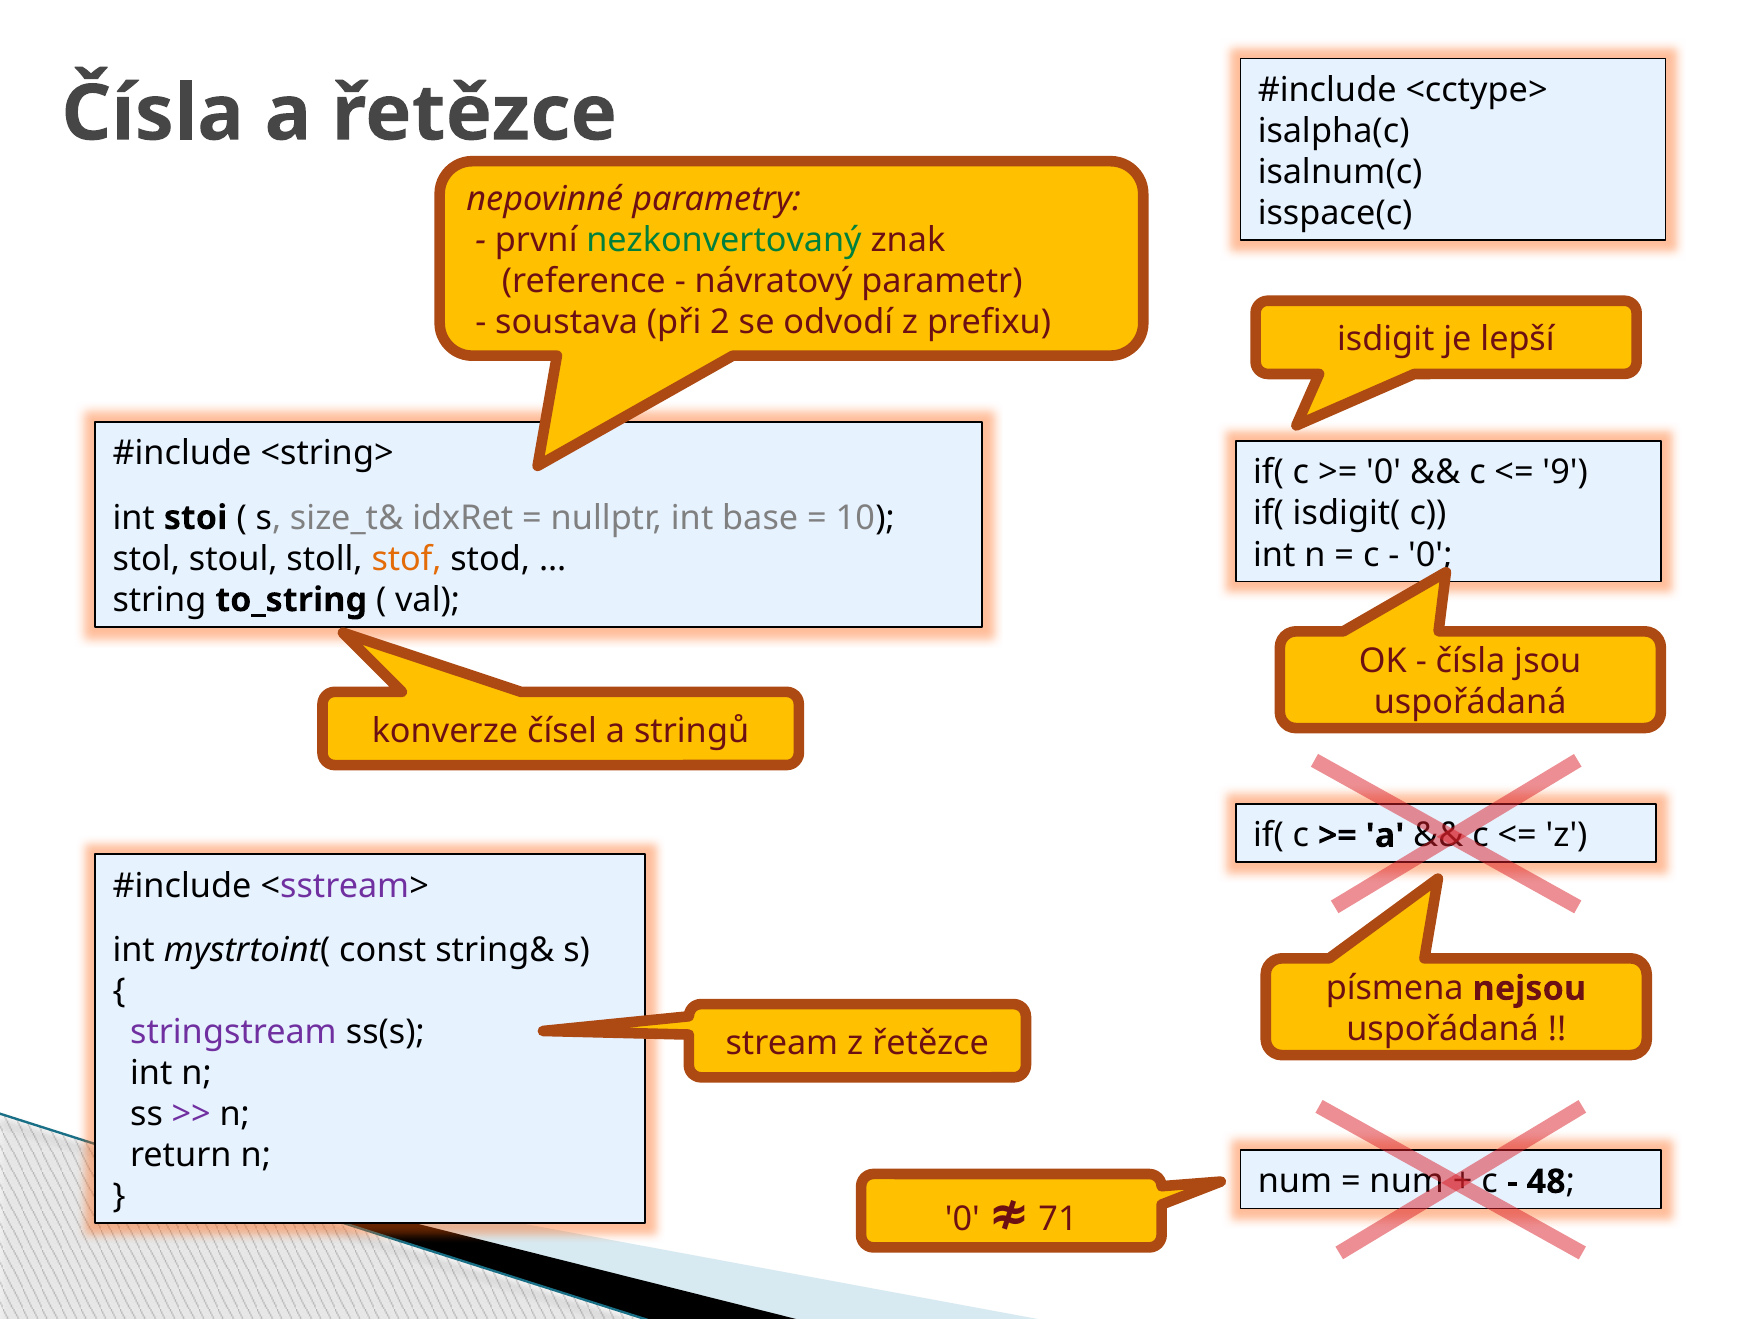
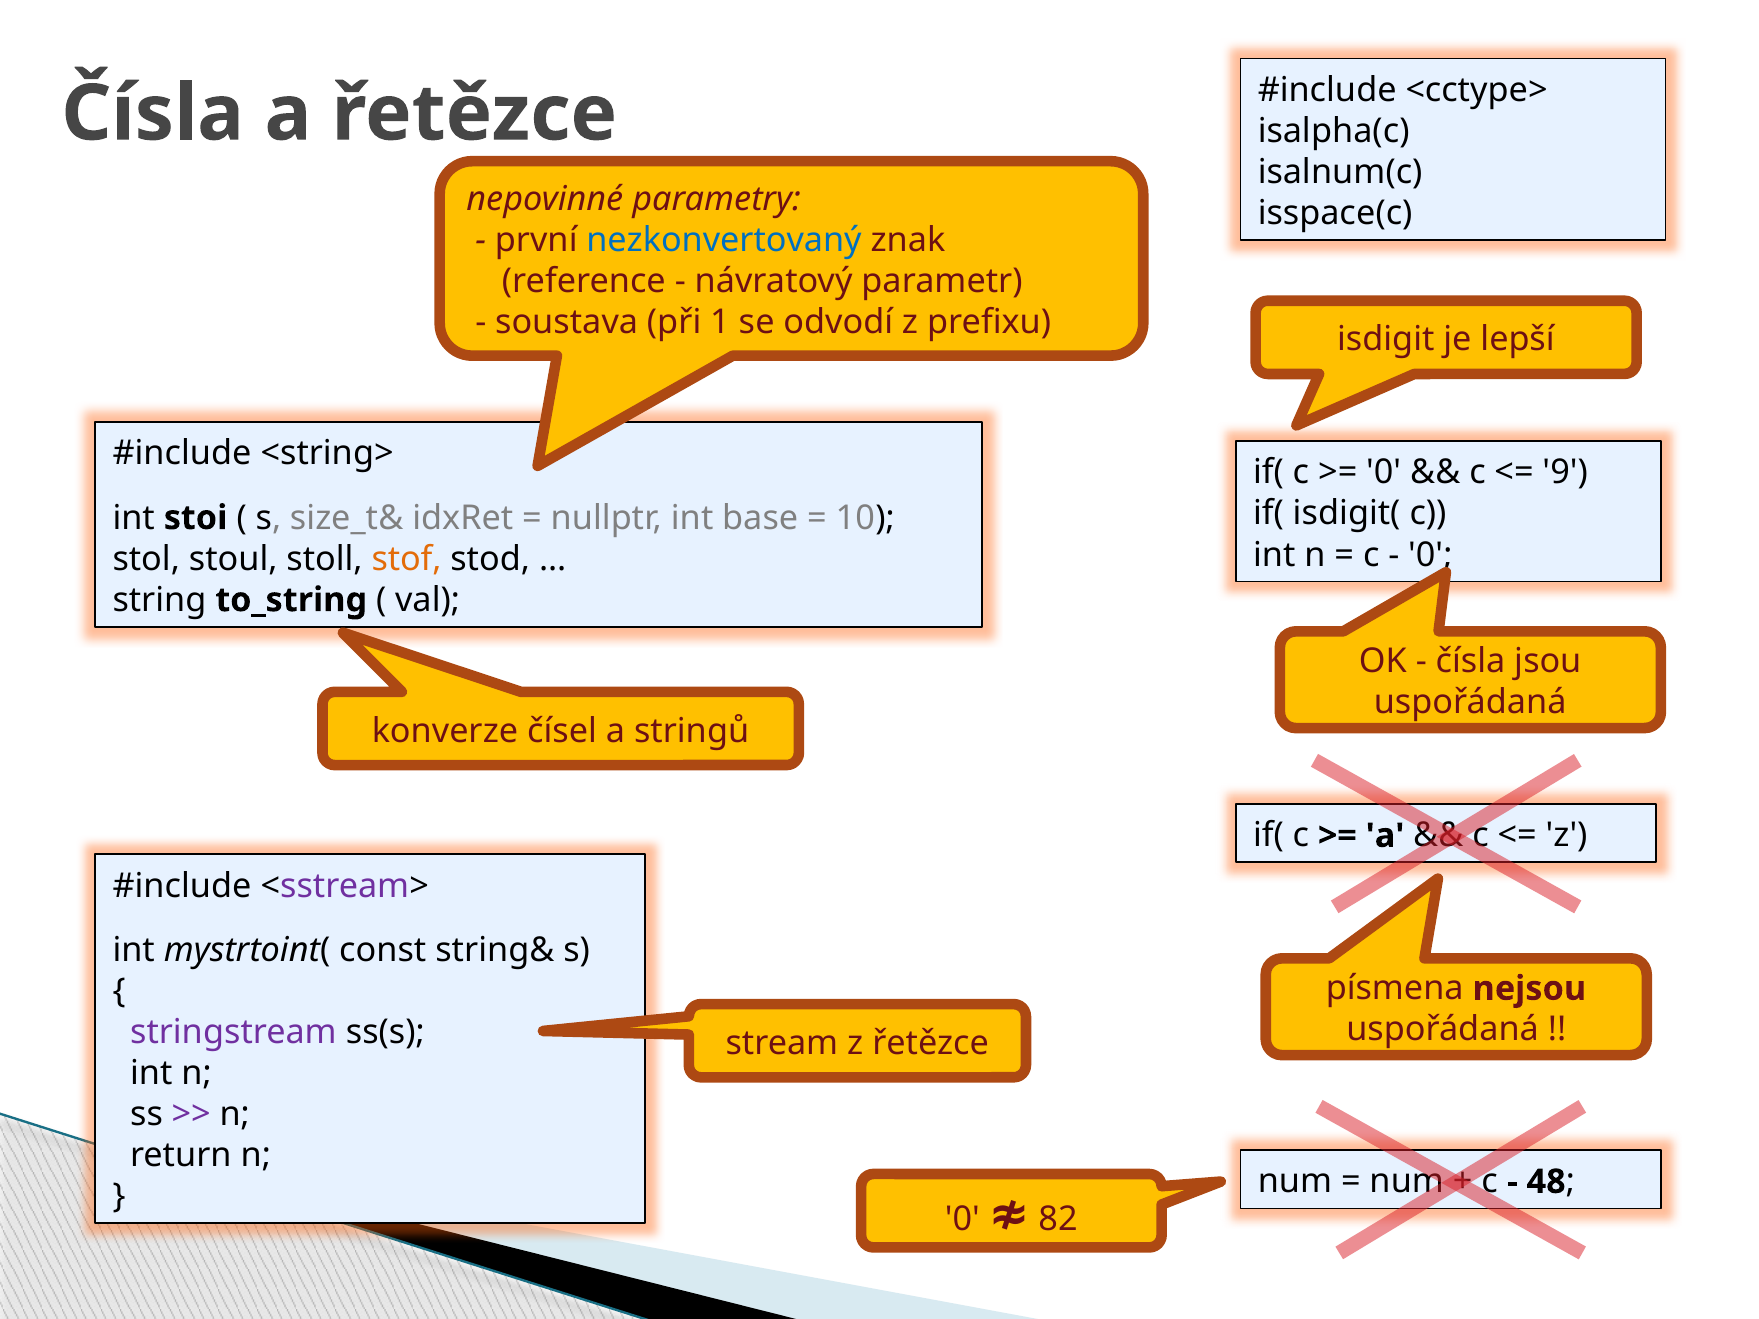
nezkonvertovaný colour: green -> blue
2: 2 -> 1
71: 71 -> 82
